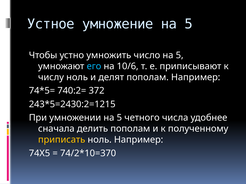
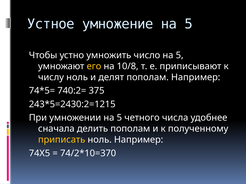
его colour: light blue -> yellow
10/6: 10/6 -> 10/8
372: 372 -> 375
